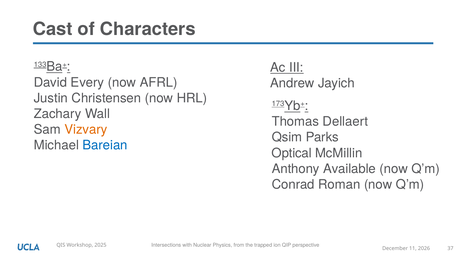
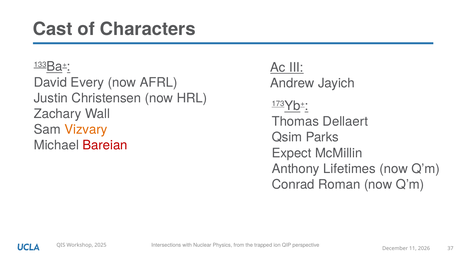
Bareian colour: blue -> red
Optical: Optical -> Expect
Available: Available -> Lifetimes
